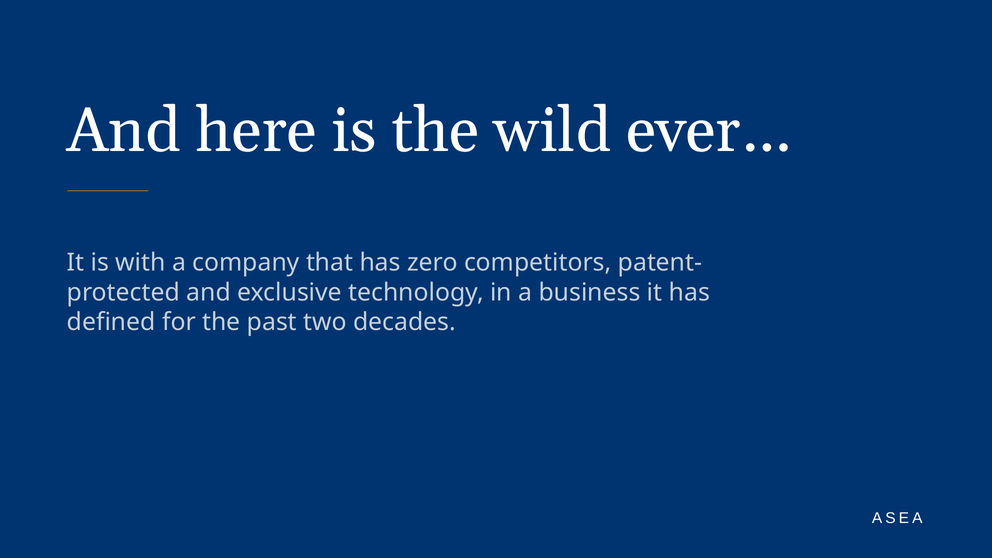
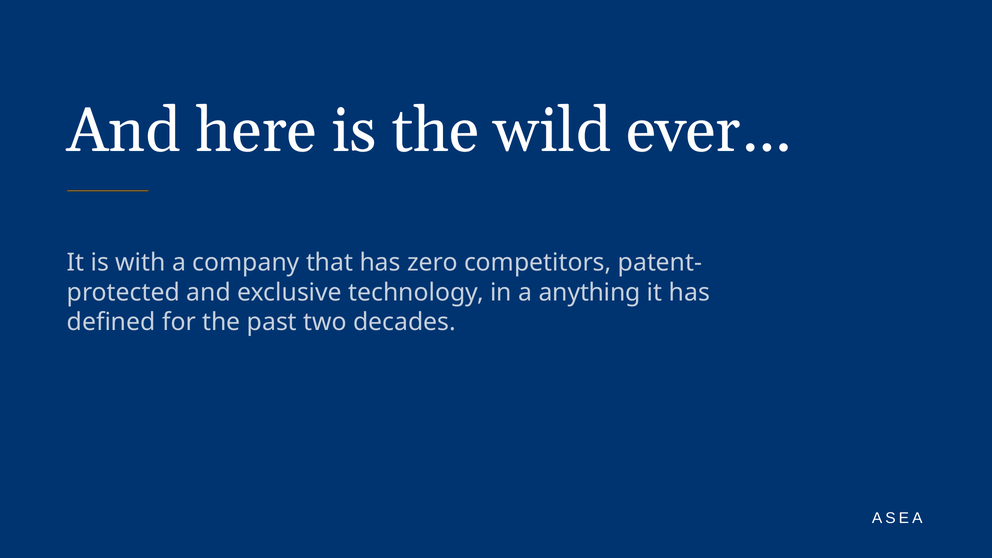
business: business -> anything
